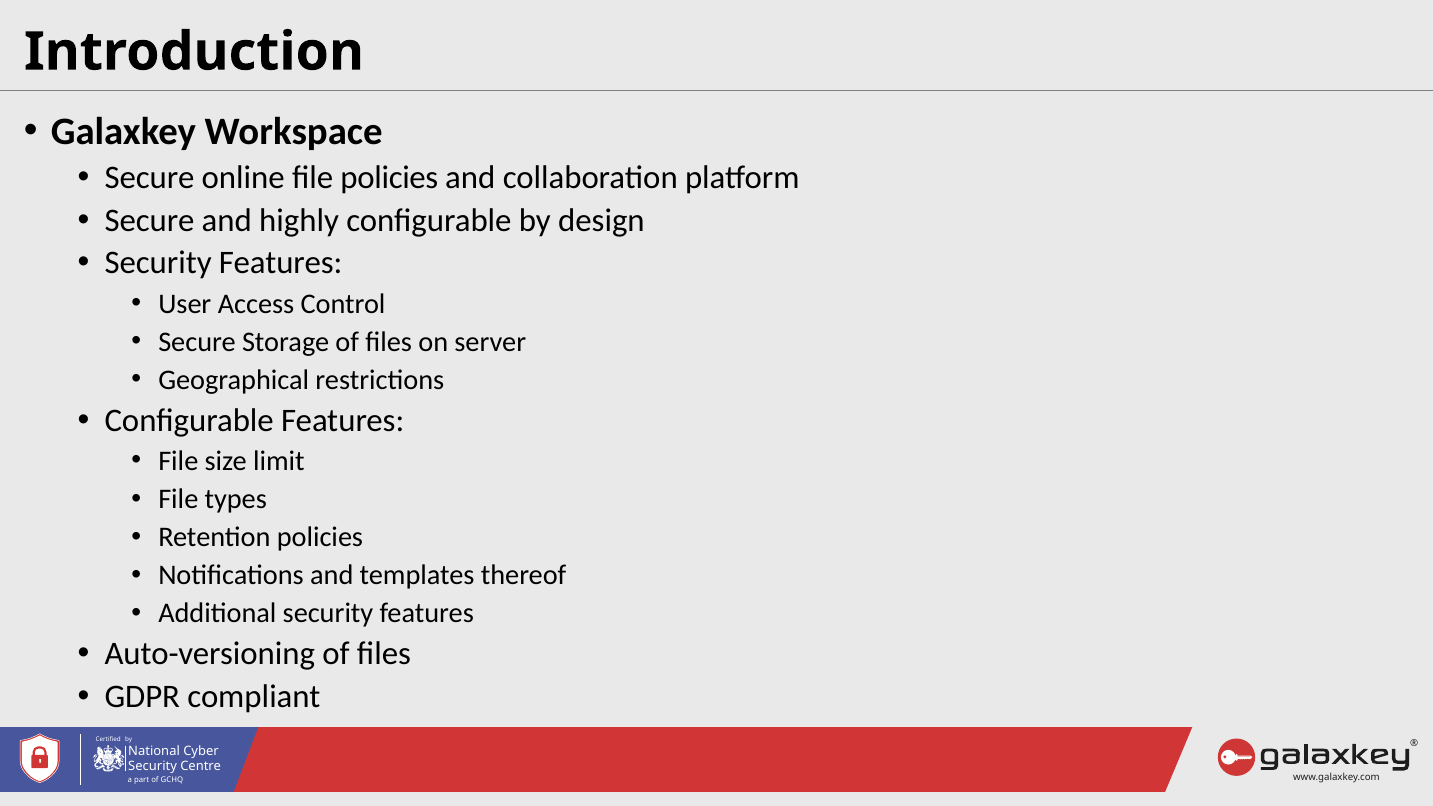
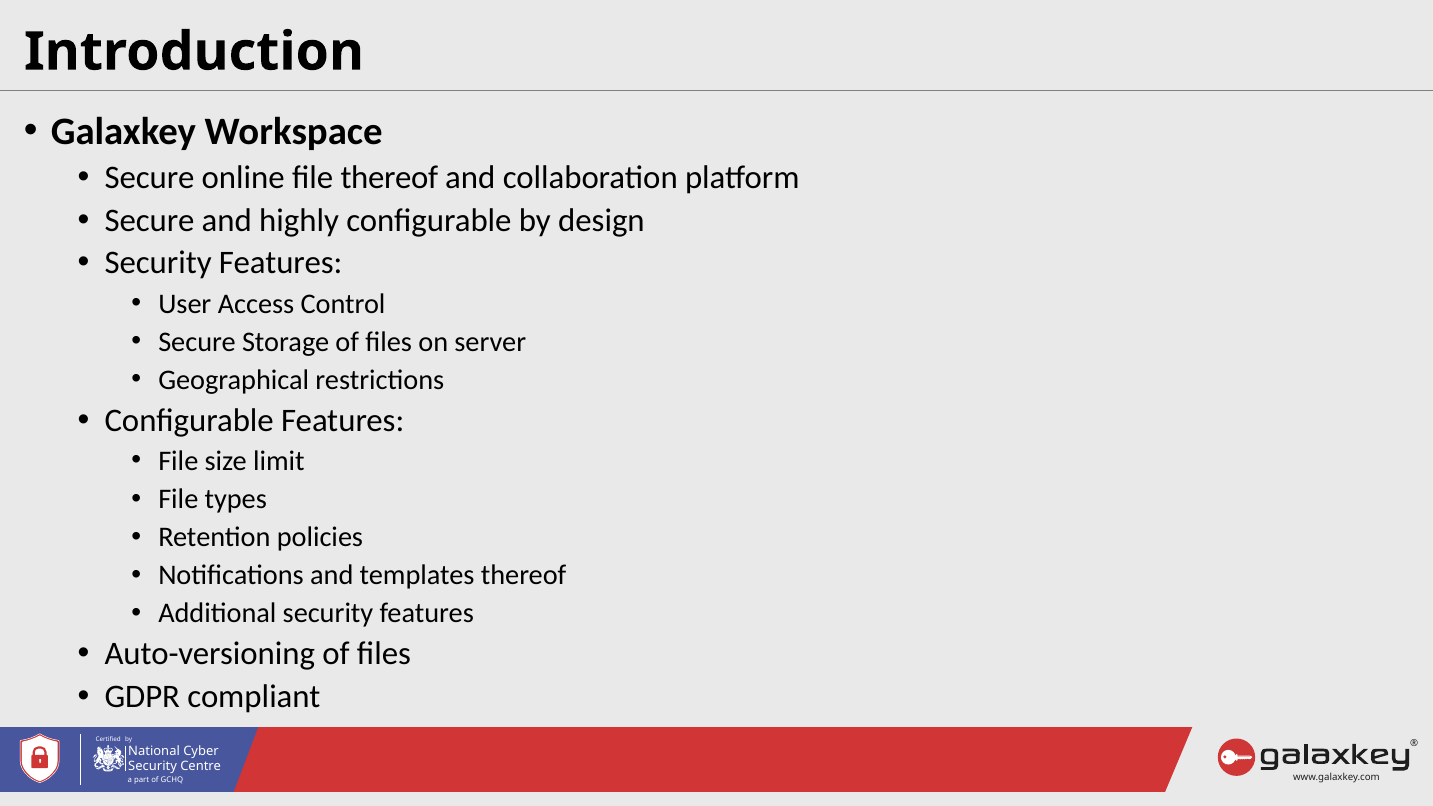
file policies: policies -> thereof
